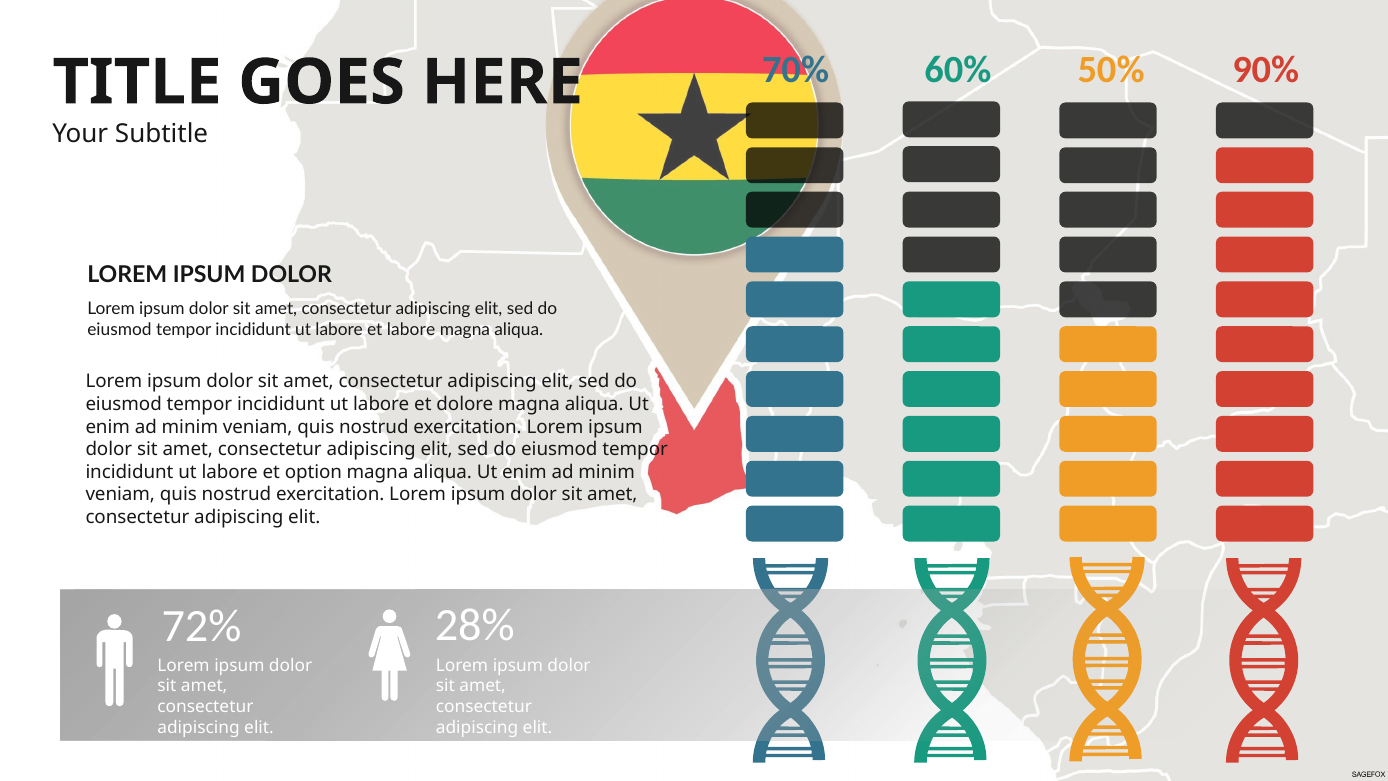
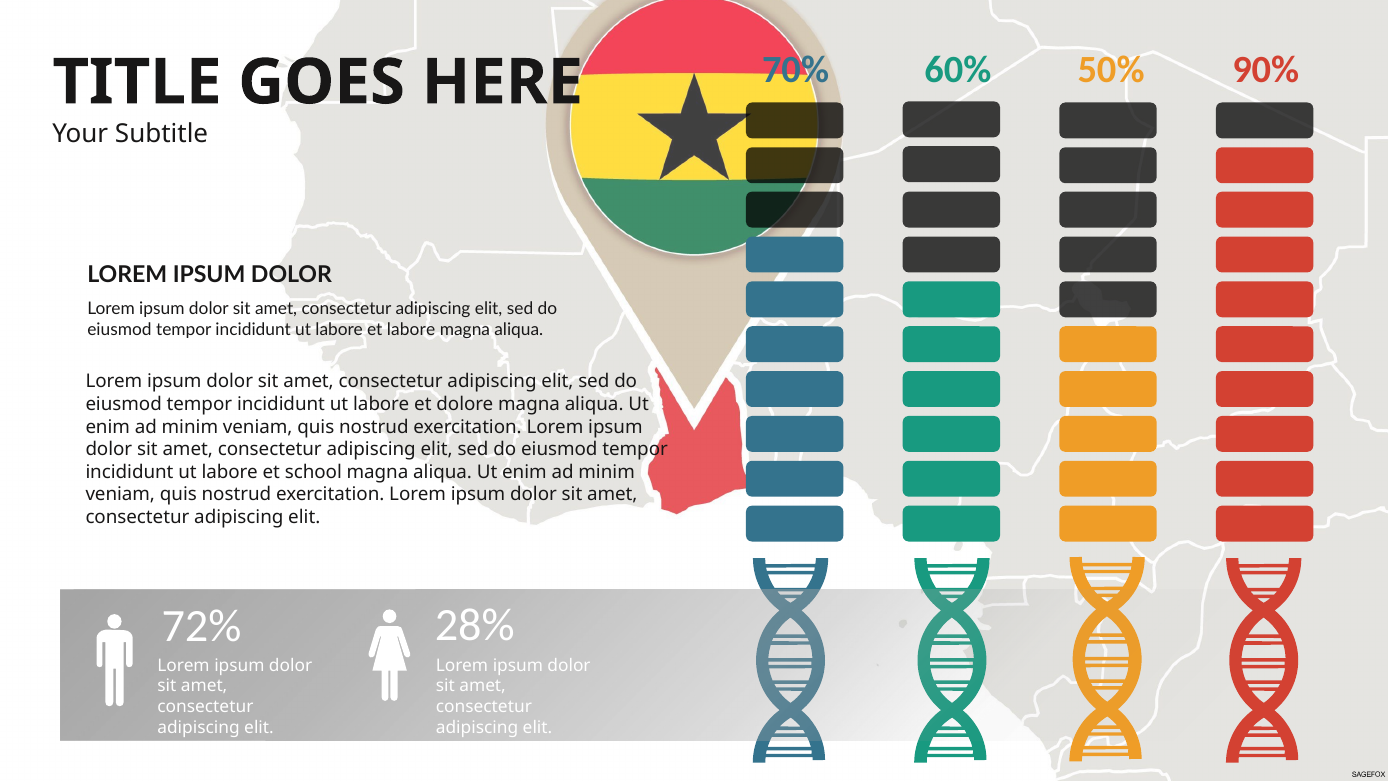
option: option -> school
